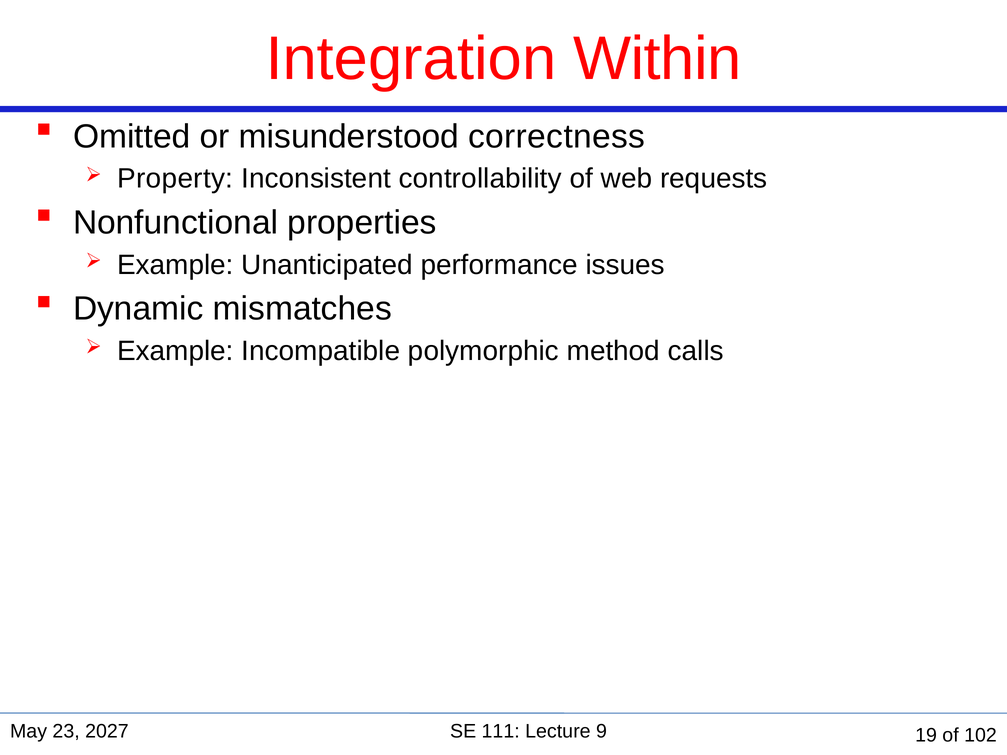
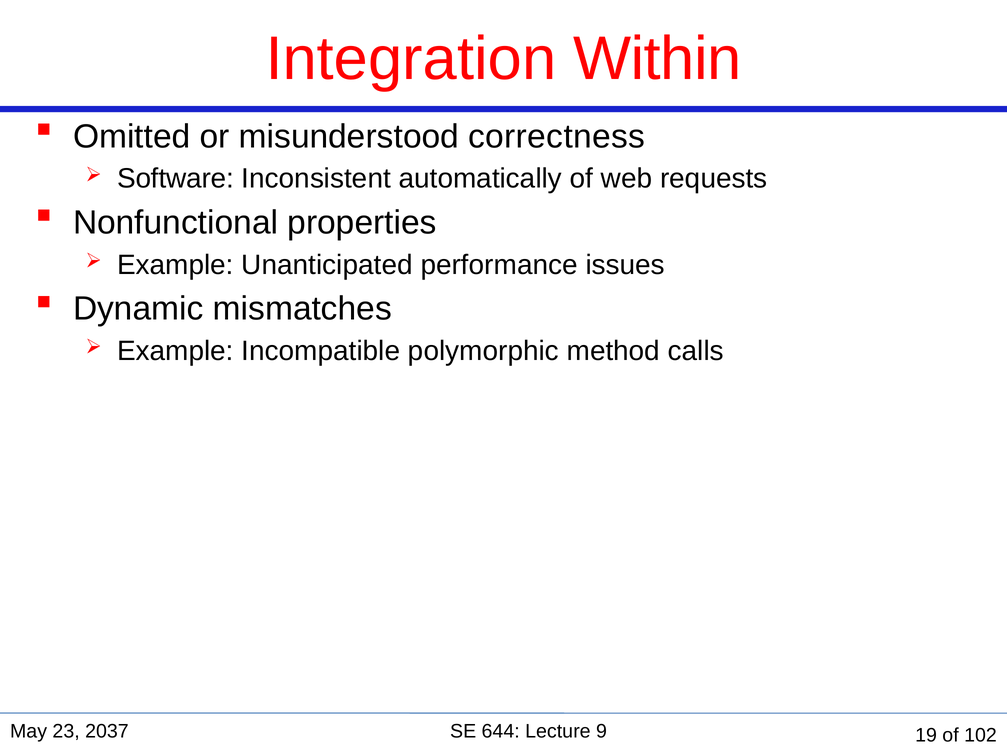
Property: Property -> Software
controllability: controllability -> automatically
2027: 2027 -> 2037
111: 111 -> 644
